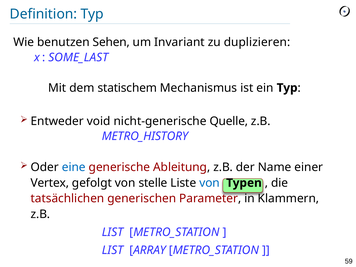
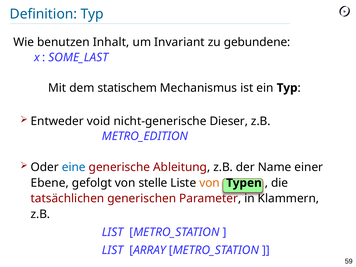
Sehen: Sehen -> Inhalt
duplizieren: duplizieren -> gebundene
Quelle: Quelle -> Dieser
METRO_HISTORY: METRO_HISTORY -> METRO_EDITION
Vertex: Vertex -> Ebene
von at (210, 183) colour: blue -> orange
